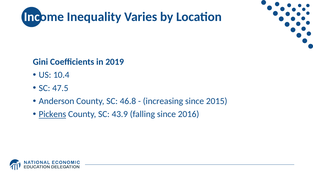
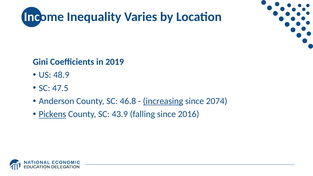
10.4: 10.4 -> 48.9
increasing underline: none -> present
2015: 2015 -> 2074
